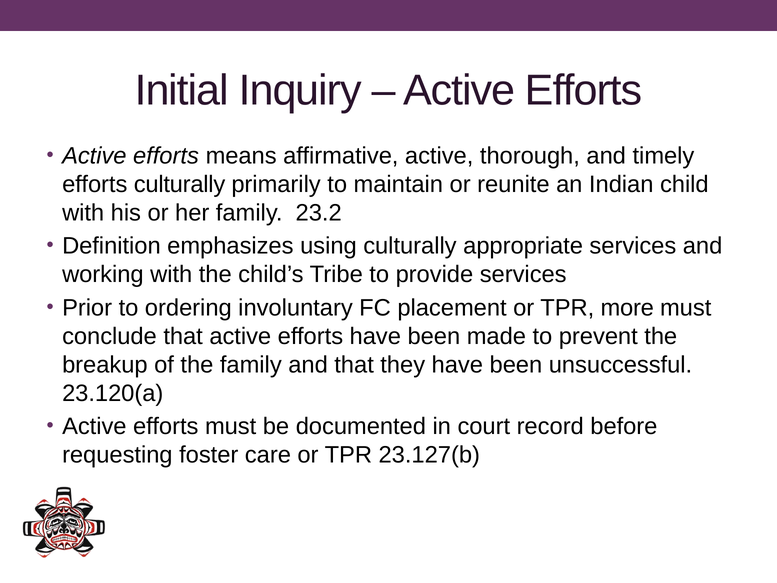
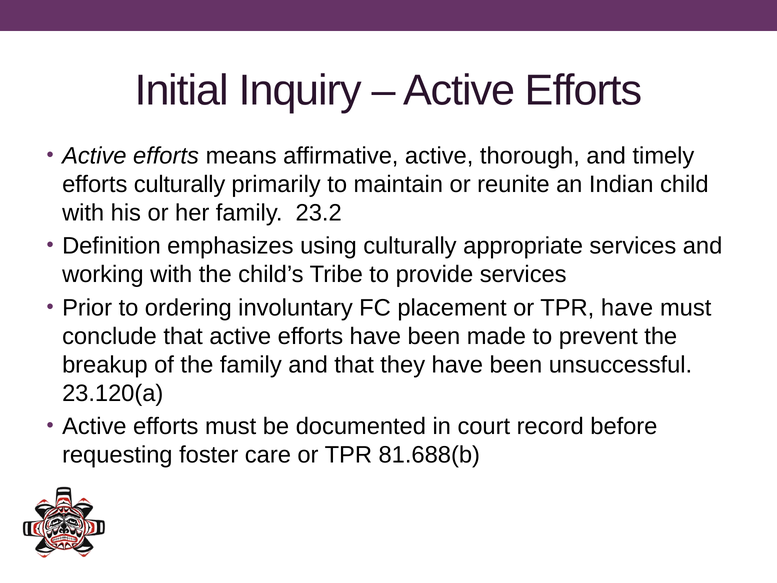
TPR more: more -> have
23.127(b: 23.127(b -> 81.688(b
